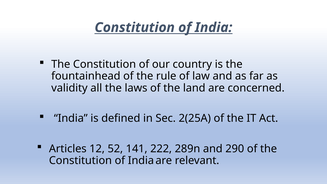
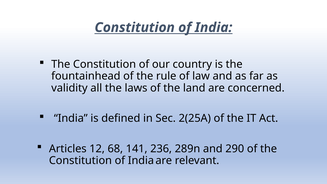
52: 52 -> 68
222: 222 -> 236
